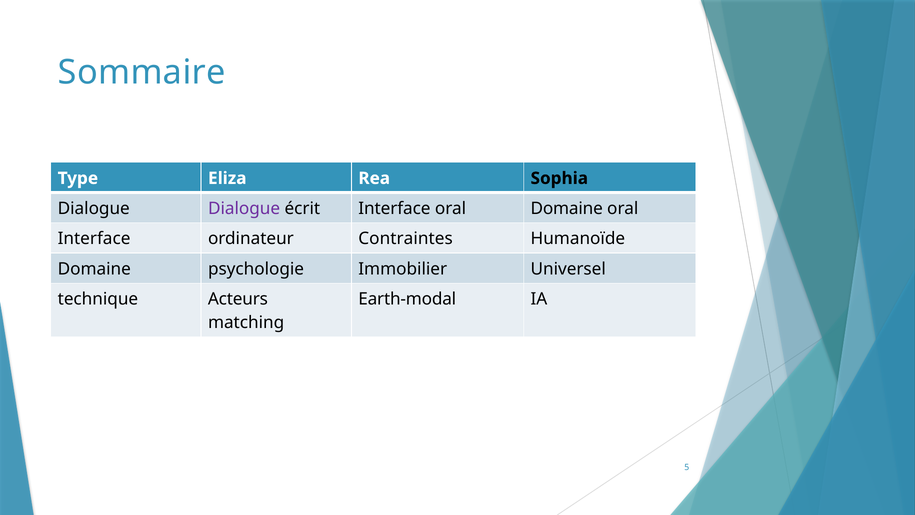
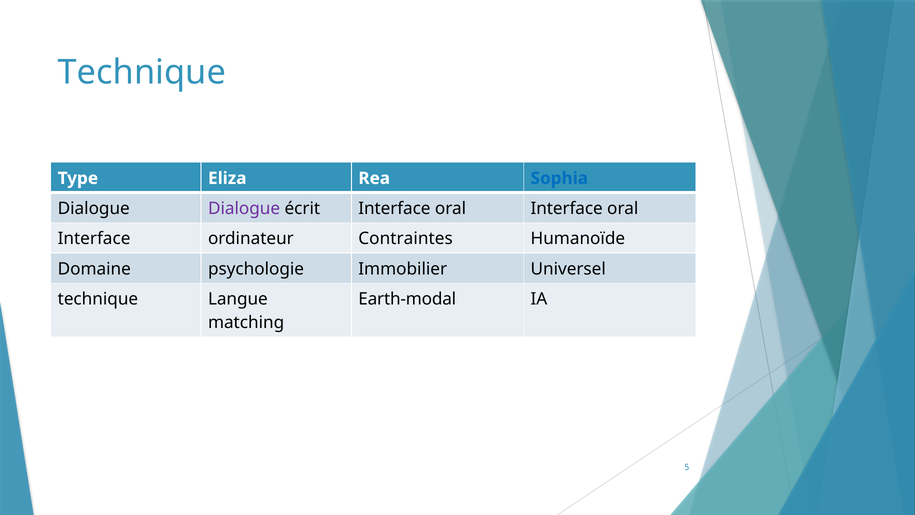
Sommaire at (142, 72): Sommaire -> Technique
Sophia colour: black -> blue
Domaine at (567, 208): Domaine -> Interface
Acteurs: Acteurs -> Langue
